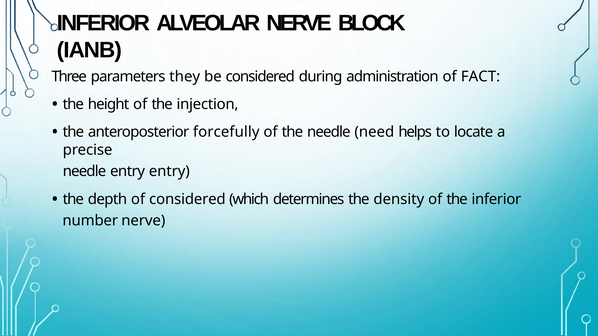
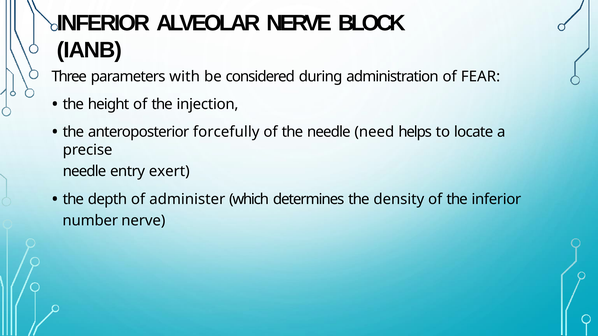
they: they -> with
FACT: FACT -> FEAR
entry entry: entry -> exert
of considered: considered -> administer
